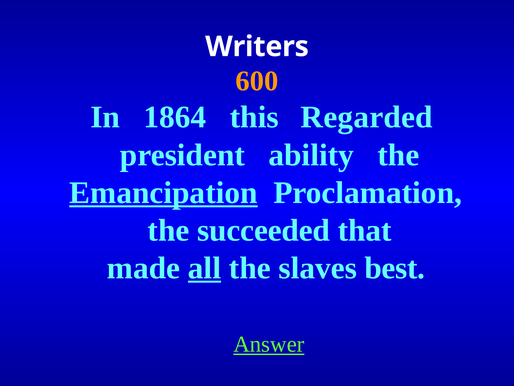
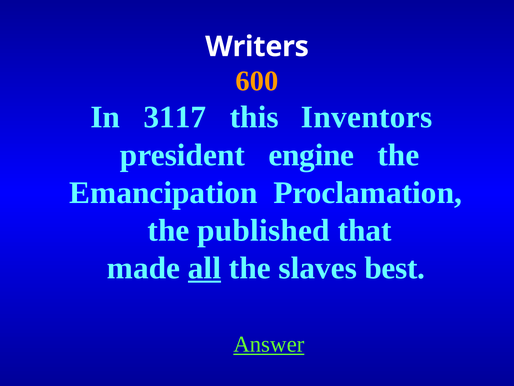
1864: 1864 -> 3117
Regarded: Regarded -> Inventors
ability: ability -> engine
Emancipation underline: present -> none
succeeded: succeeded -> published
